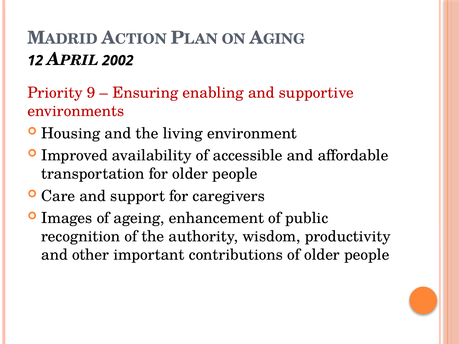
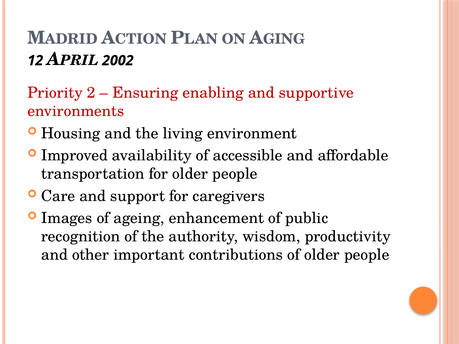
9: 9 -> 2
